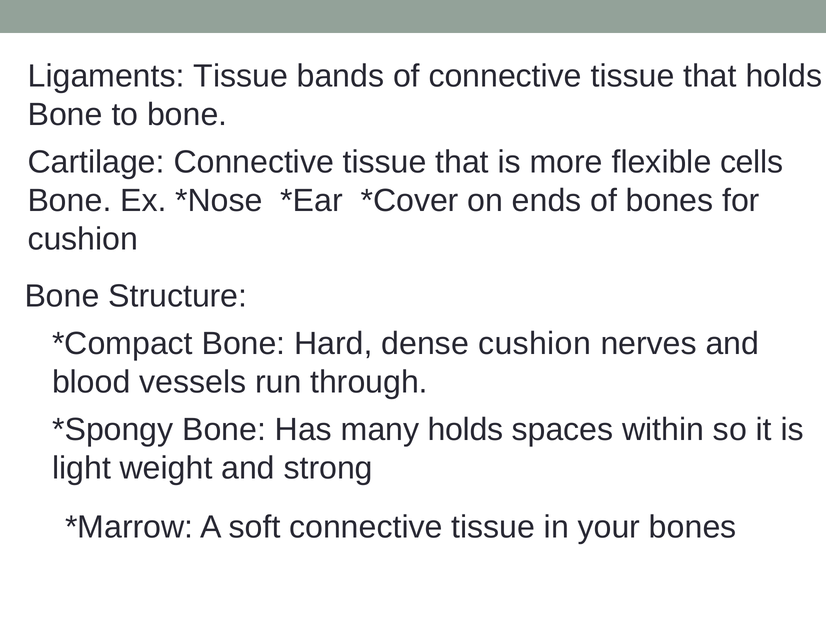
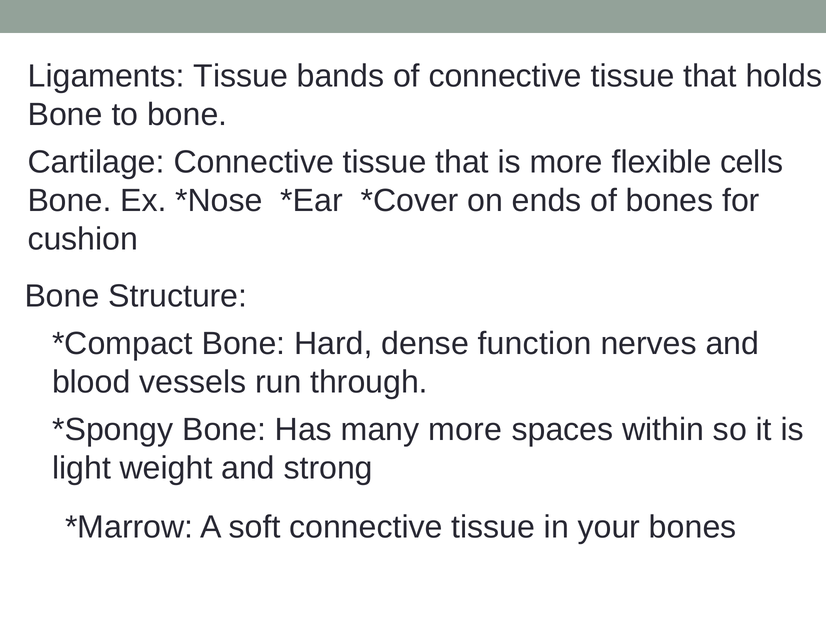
dense cushion: cushion -> function
many holds: holds -> more
